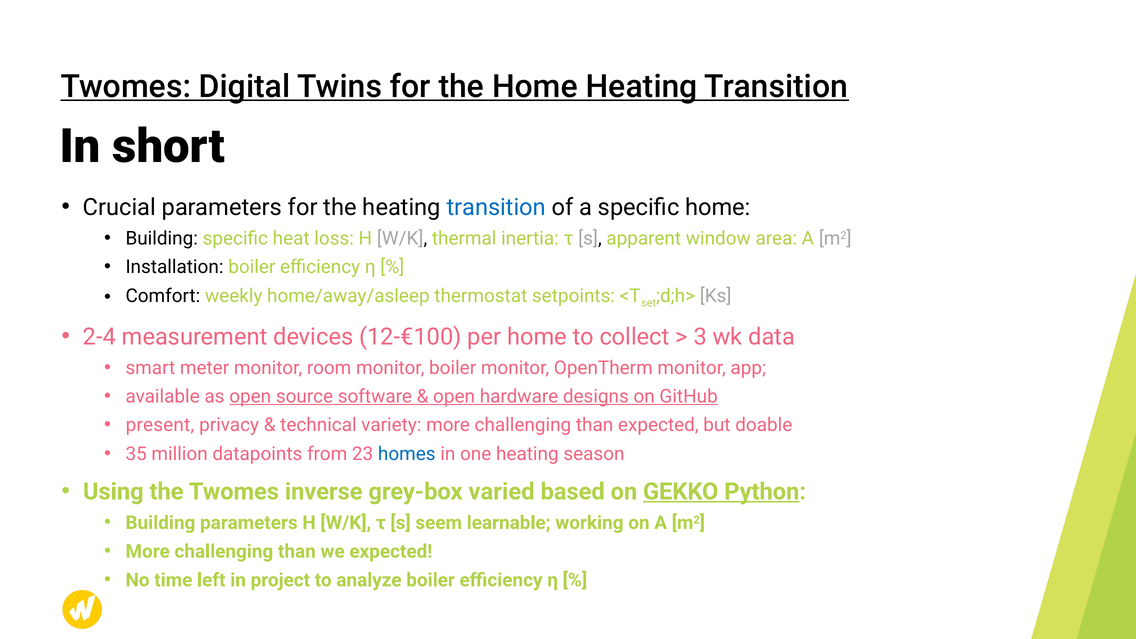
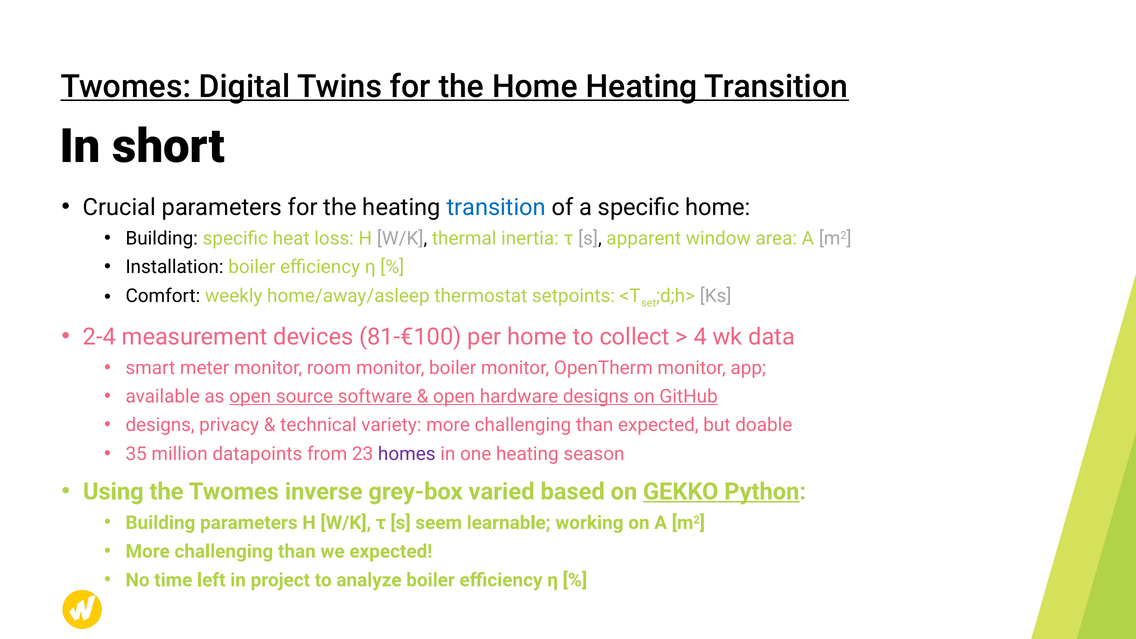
12-€100: 12-€100 -> 81-€100
3: 3 -> 4
present at (160, 425): present -> designs
homes colour: blue -> purple
